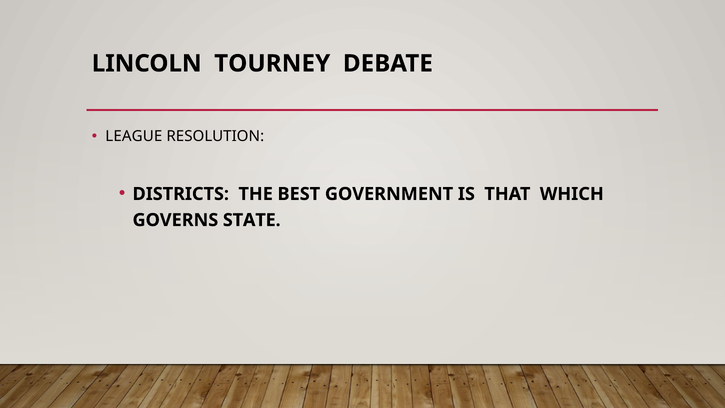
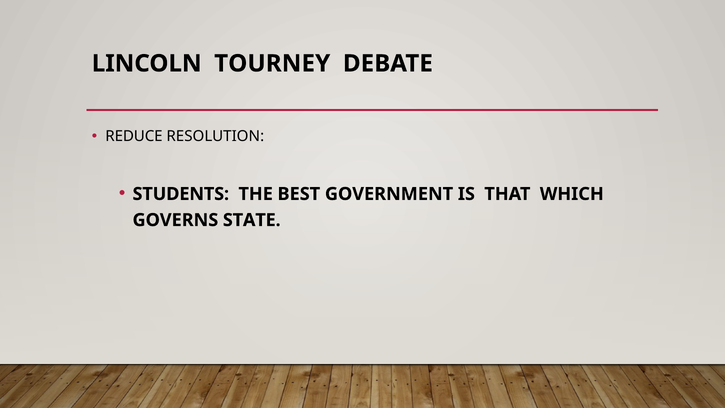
LEAGUE: LEAGUE -> REDUCE
DISTRICTS: DISTRICTS -> STUDENTS
